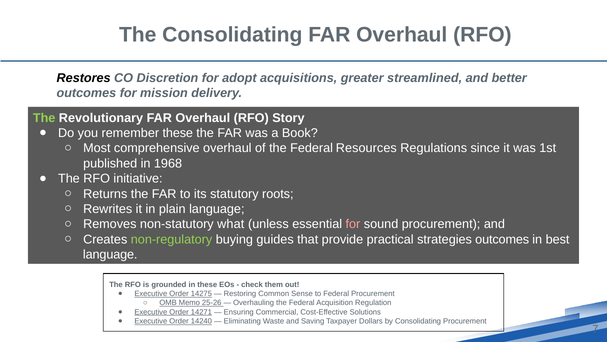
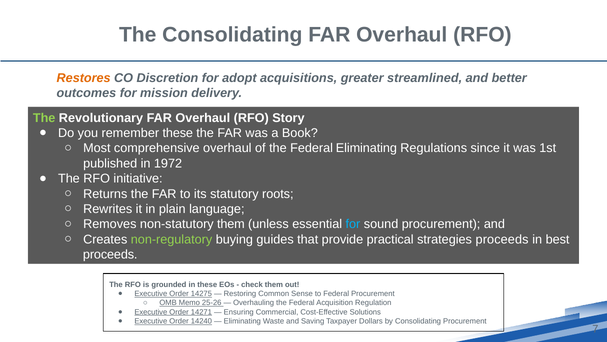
Restores colour: black -> orange
Federal Resources: Resources -> Eliminating
1968: 1968 -> 1972
non-statutory what: what -> them
for at (353, 224) colour: pink -> light blue
strategies outcomes: outcomes -> proceeds
language at (110, 254): language -> proceeds
